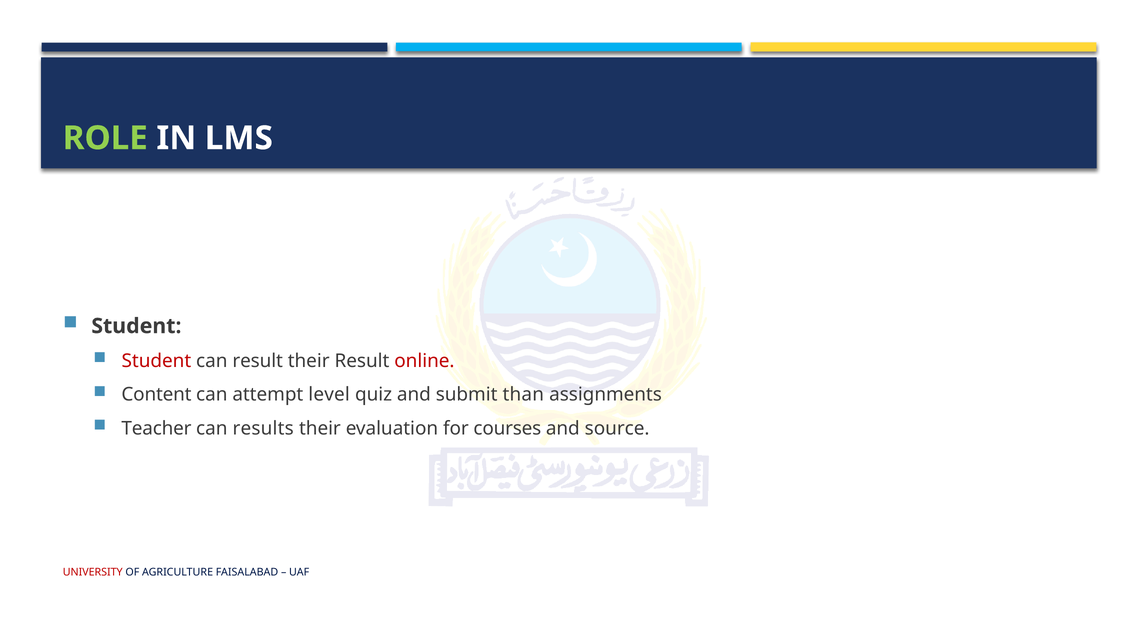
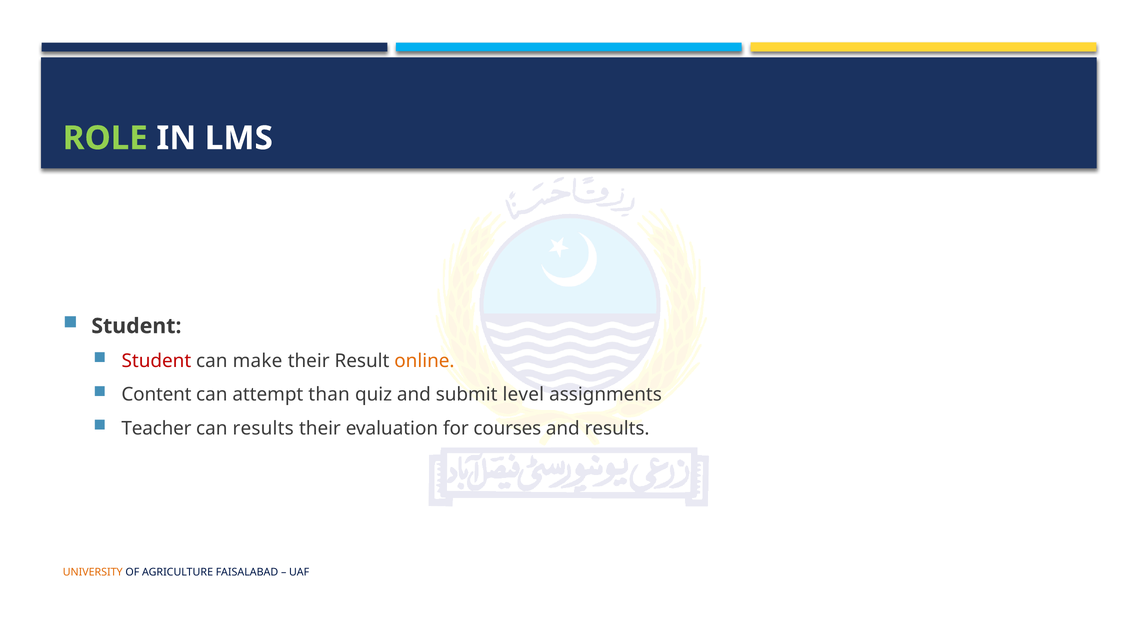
can result: result -> make
online colour: red -> orange
level: level -> than
than: than -> level
and source: source -> results
UNIVERSITY colour: red -> orange
